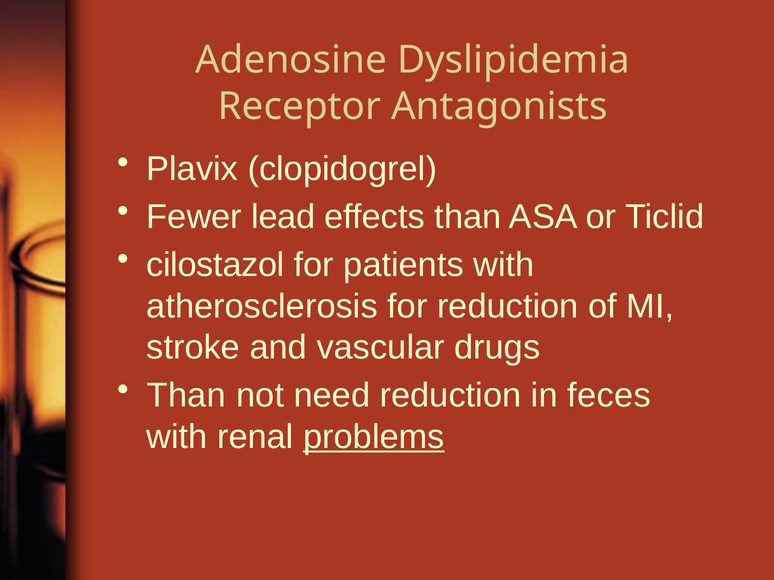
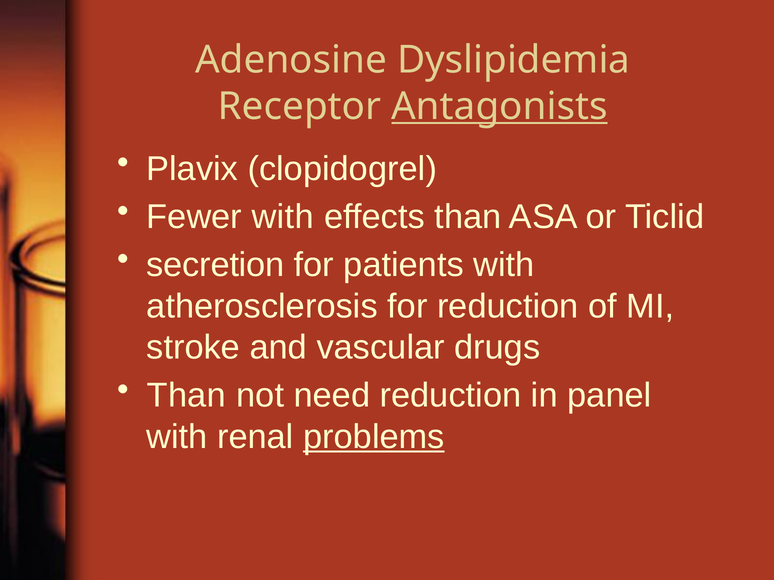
Antagonists underline: none -> present
Fewer lead: lead -> with
cilostazol: cilostazol -> secretion
feces: feces -> panel
